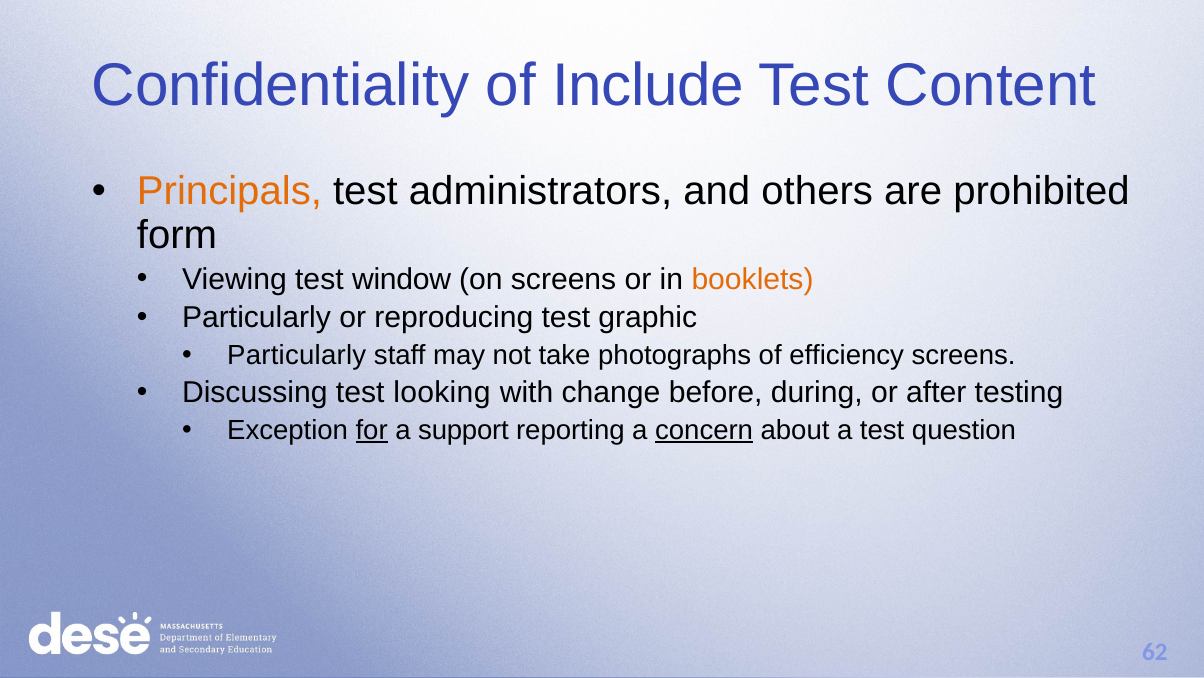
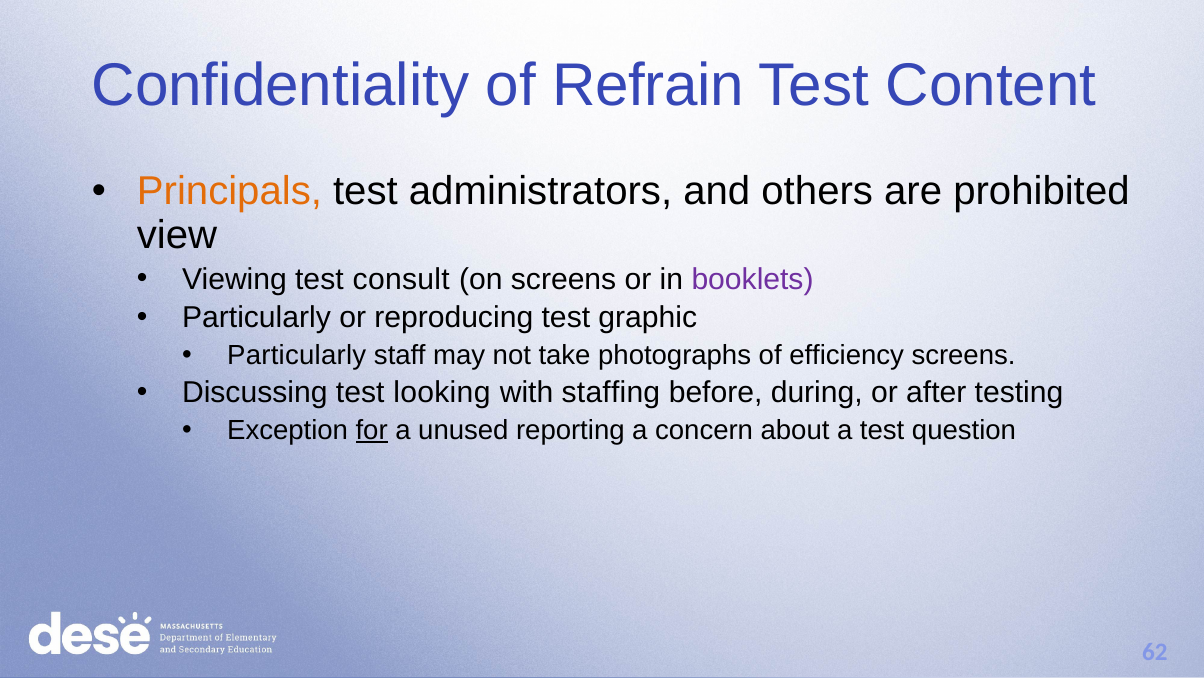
Include: Include -> Refrain
form: form -> view
window: window -> consult
booklets colour: orange -> purple
change: change -> staffing
support: support -> unused
concern underline: present -> none
